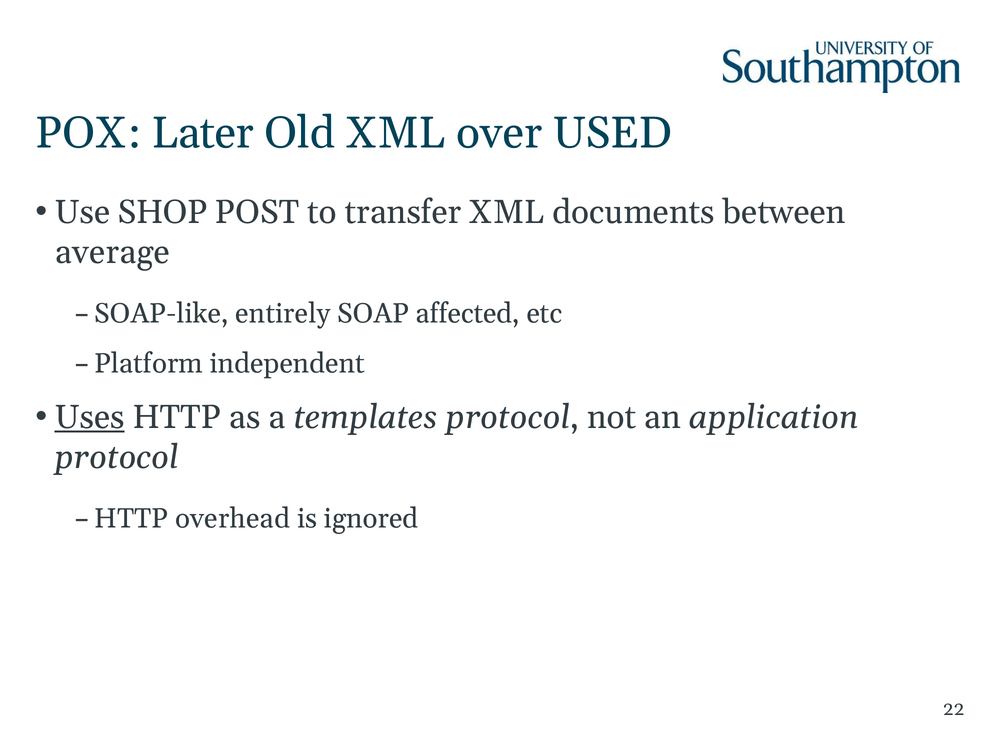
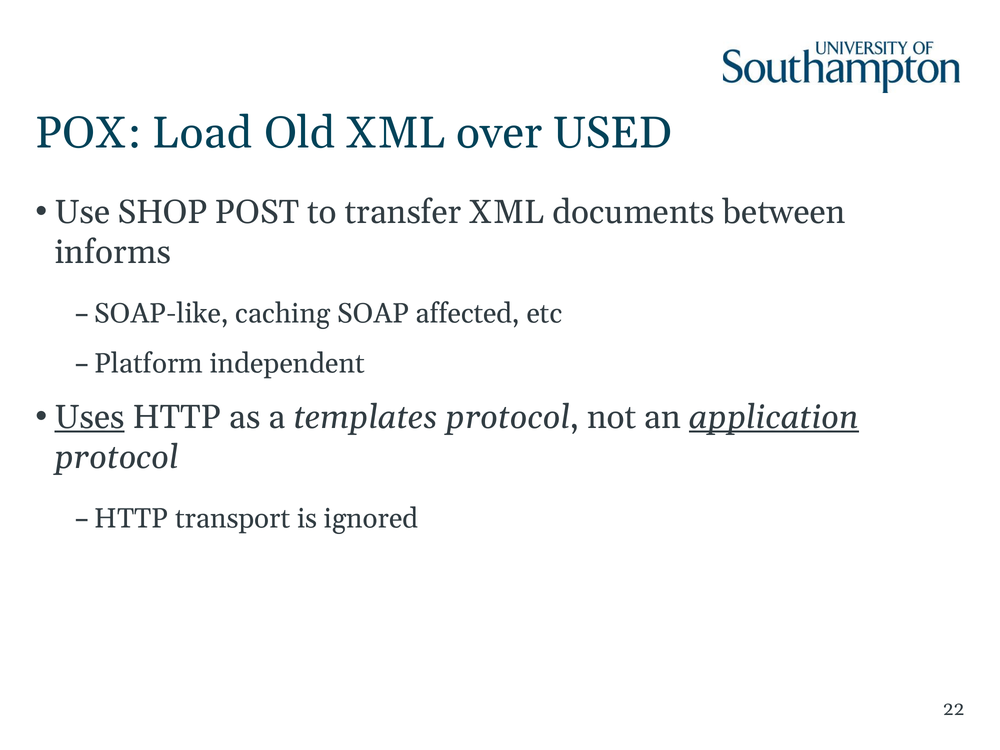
Later: Later -> Load
average: average -> informs
entirely: entirely -> caching
application underline: none -> present
overhead: overhead -> transport
